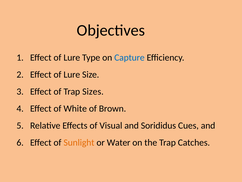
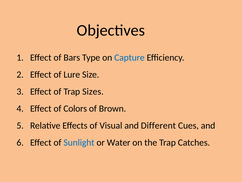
Lure at (72, 58): Lure -> Bars
White: White -> Colors
Sorididus: Sorididus -> Different
Sunlight colour: orange -> blue
